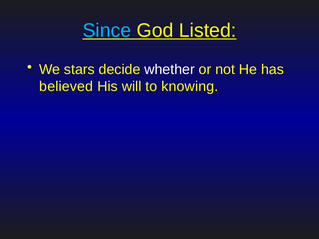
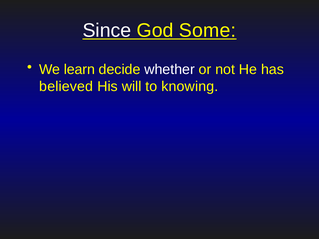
Since colour: light blue -> white
Listed: Listed -> Some
stars: stars -> learn
